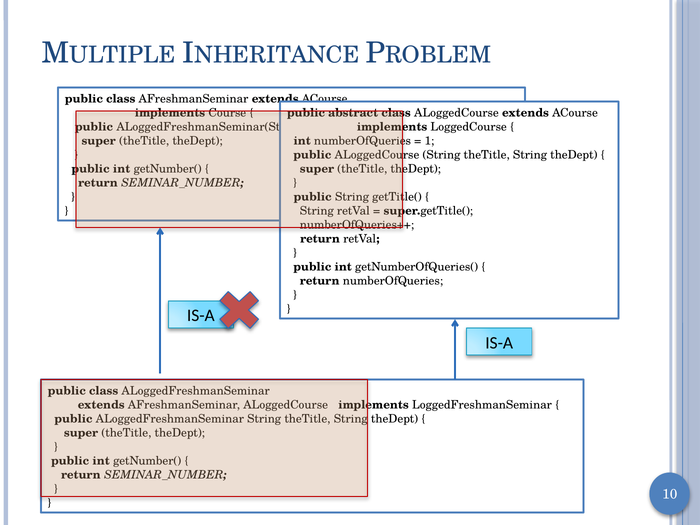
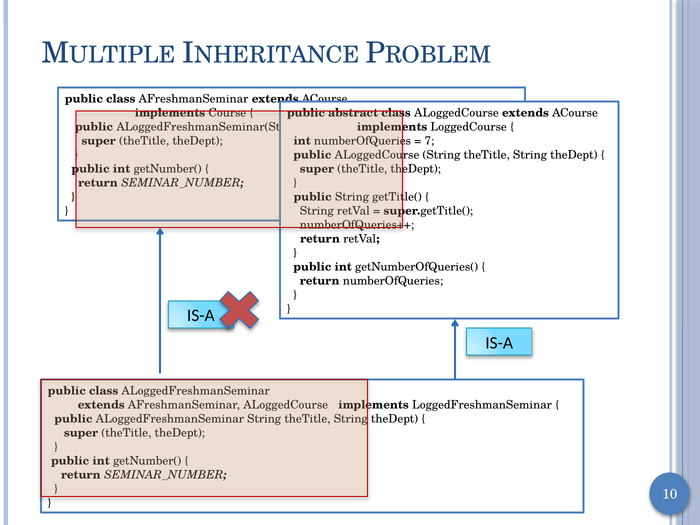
1: 1 -> 7
